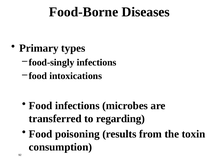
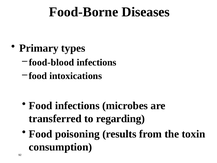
food-singly: food-singly -> food-blood
